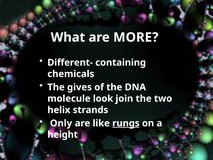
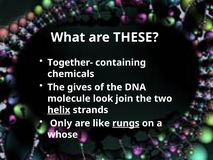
MORE: MORE -> THESE
Different-: Different- -> Together-
helix underline: none -> present
height: height -> whose
